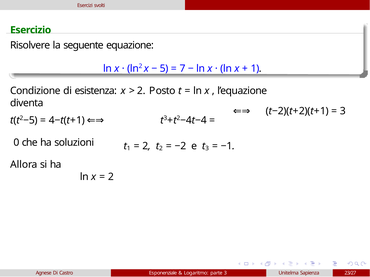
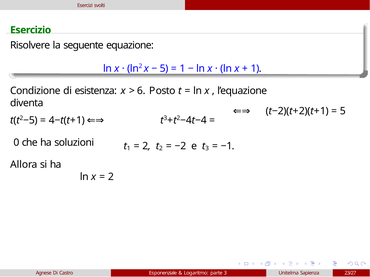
7 at (183, 69): 7 -> 1
2 at (141, 91): 2 -> 6
3 at (343, 111): 3 -> 5
